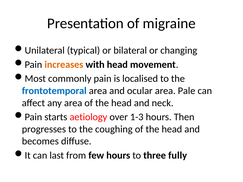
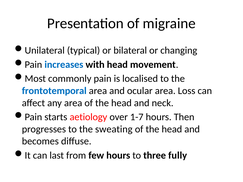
increases colour: orange -> blue
Pale: Pale -> Loss
1-3: 1-3 -> 1-7
coughing: coughing -> sweating
